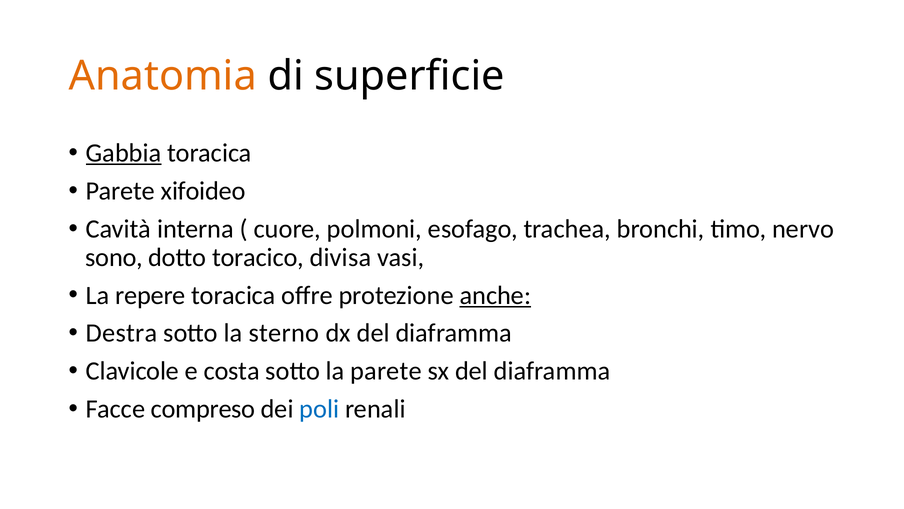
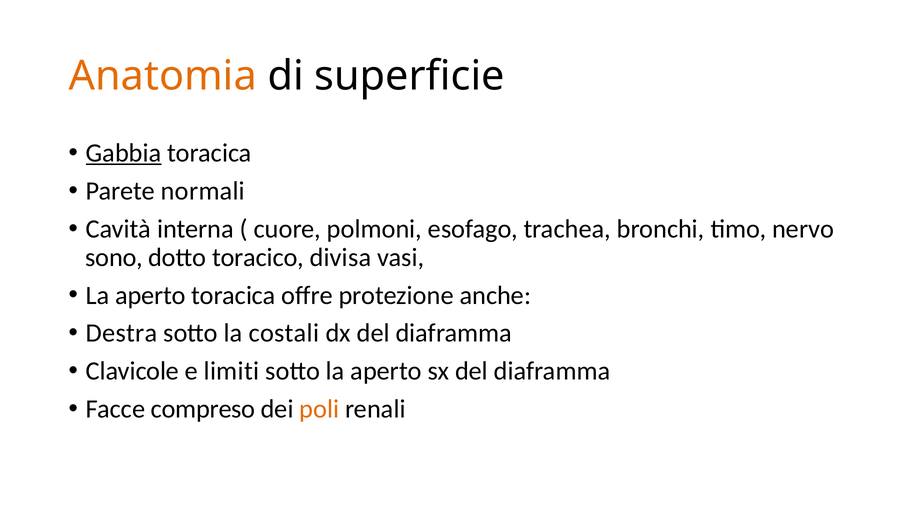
xifoideo: xifoideo -> normali
repere at (150, 295): repere -> aperto
anche underline: present -> none
sterno: sterno -> costali
costa: costa -> limiti
sotto la parete: parete -> aperto
poli colour: blue -> orange
